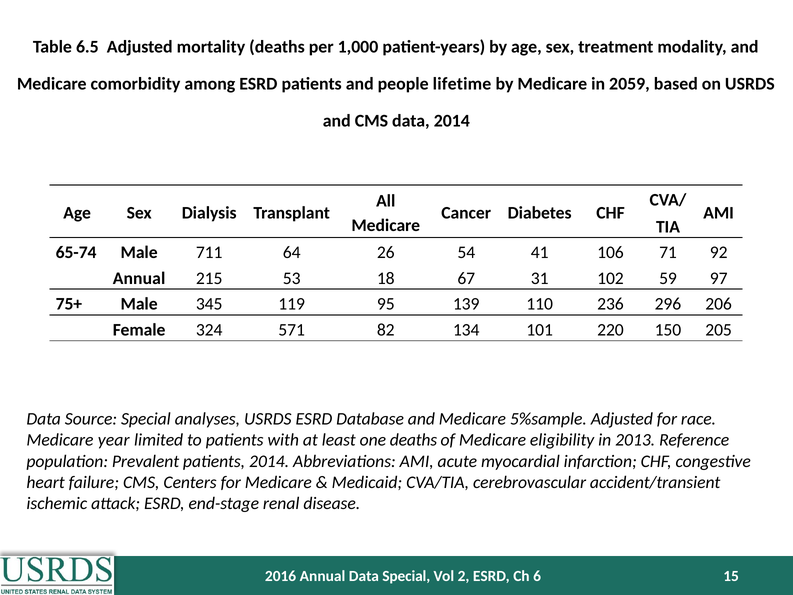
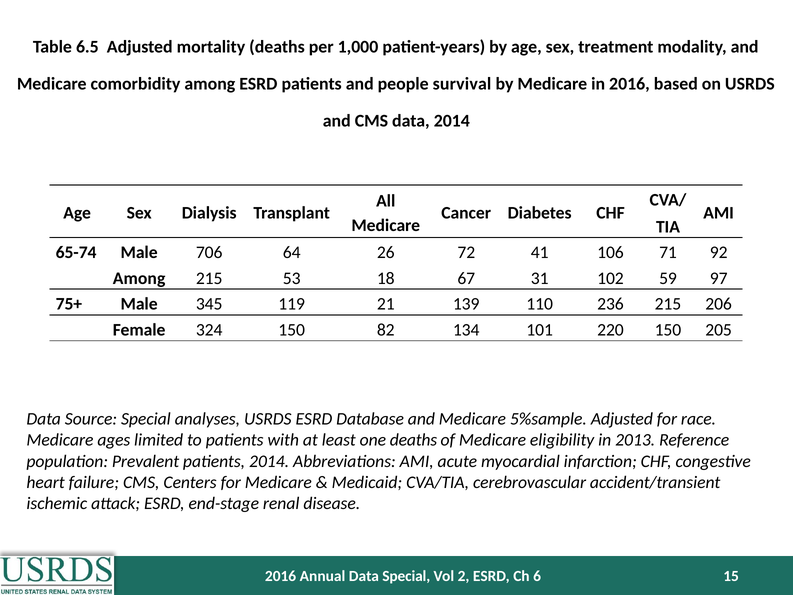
lifetime: lifetime -> survival
in 2059: 2059 -> 2016
711: 711 -> 706
54: 54 -> 72
Annual at (139, 278): Annual -> Among
95: 95 -> 21
236 296: 296 -> 215
324 571: 571 -> 150
year: year -> ages
